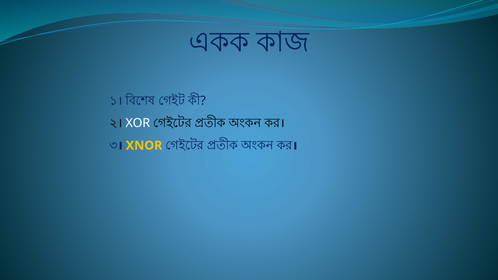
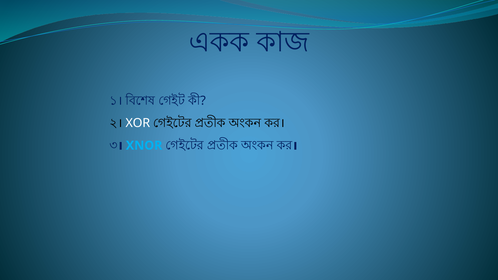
XNOR colour: yellow -> light blue
